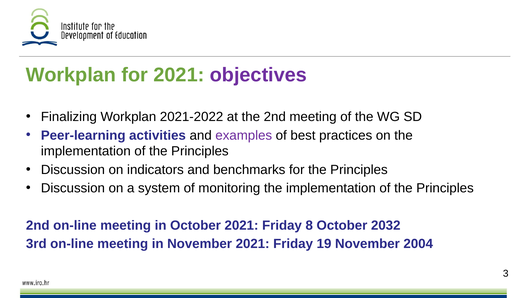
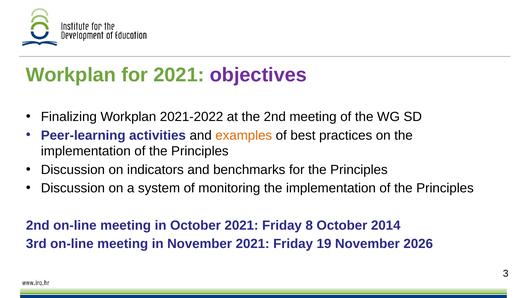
examples colour: purple -> orange
2032: 2032 -> 2014
2004: 2004 -> 2026
